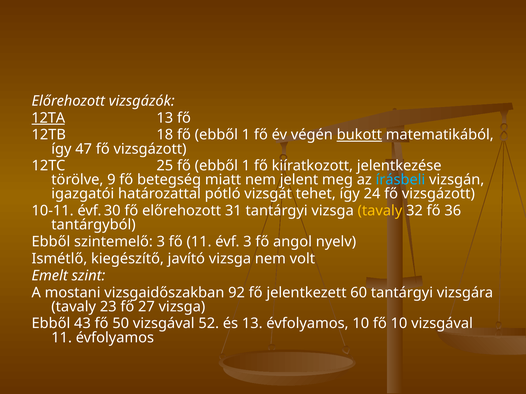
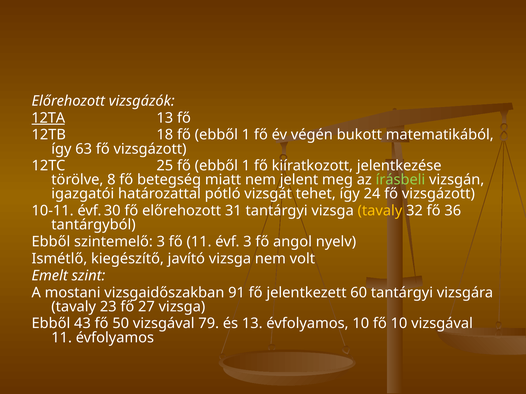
bukott underline: present -> none
47: 47 -> 63
9: 9 -> 8
írásbeli colour: light blue -> light green
92: 92 -> 91
52: 52 -> 79
